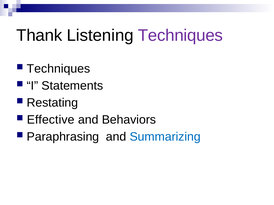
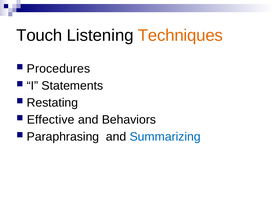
Thank: Thank -> Touch
Techniques at (180, 35) colour: purple -> orange
Techniques at (58, 69): Techniques -> Procedures
